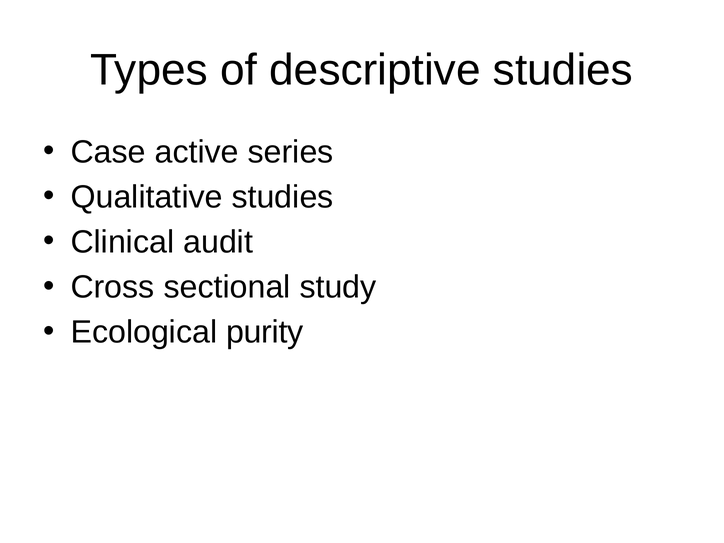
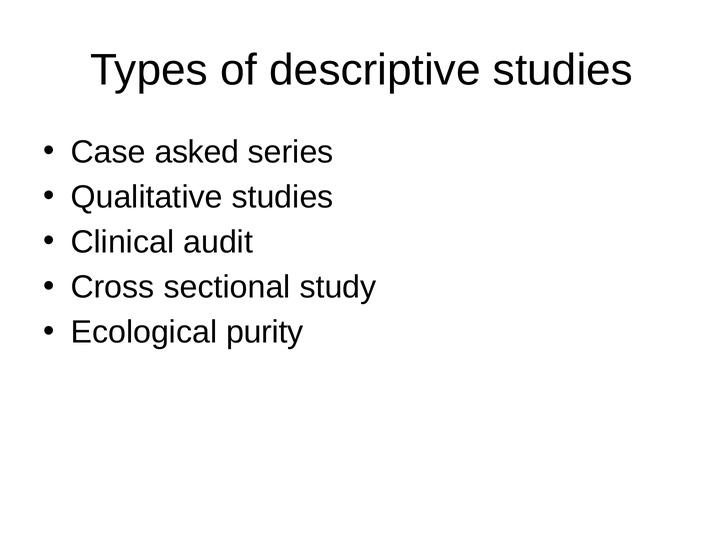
active: active -> asked
